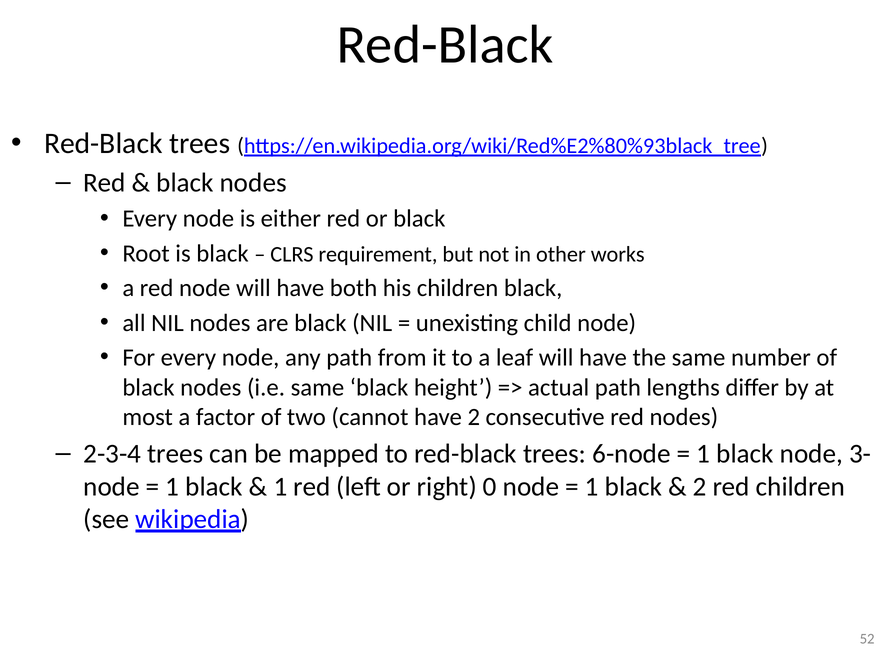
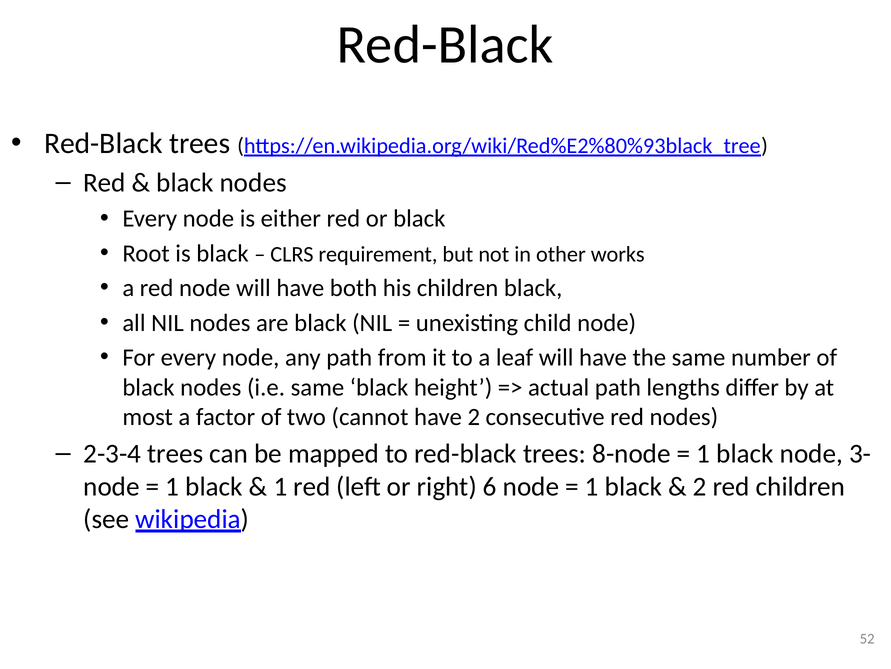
6-node: 6-node -> 8-node
0: 0 -> 6
